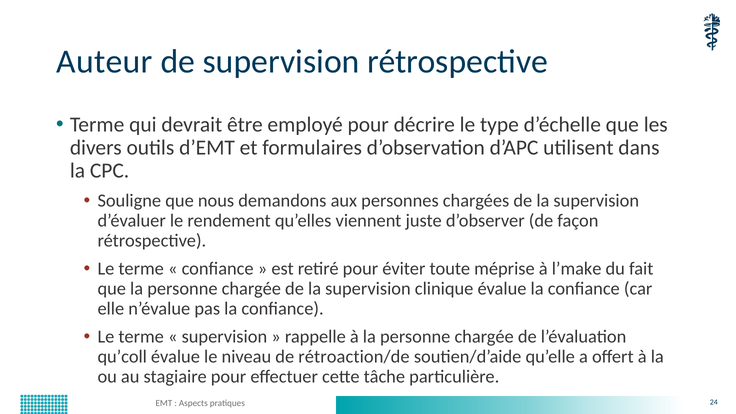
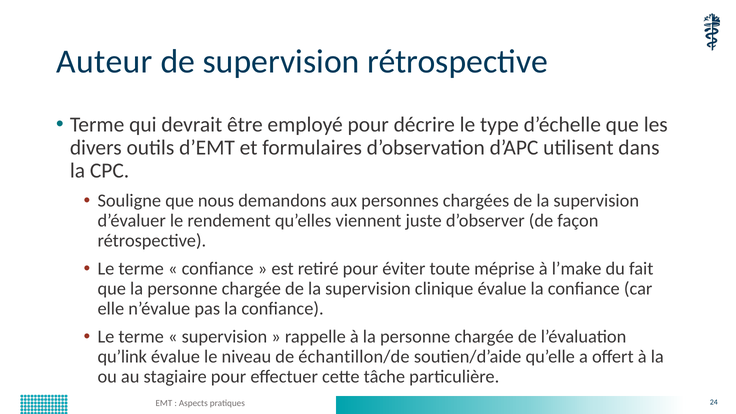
qu’coll: qu’coll -> qu’link
rétroaction/de: rétroaction/de -> échantillon/de
